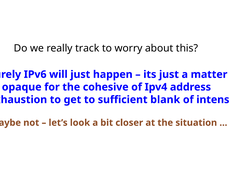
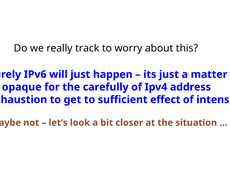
cohesive: cohesive -> carefully
blank: blank -> effect
